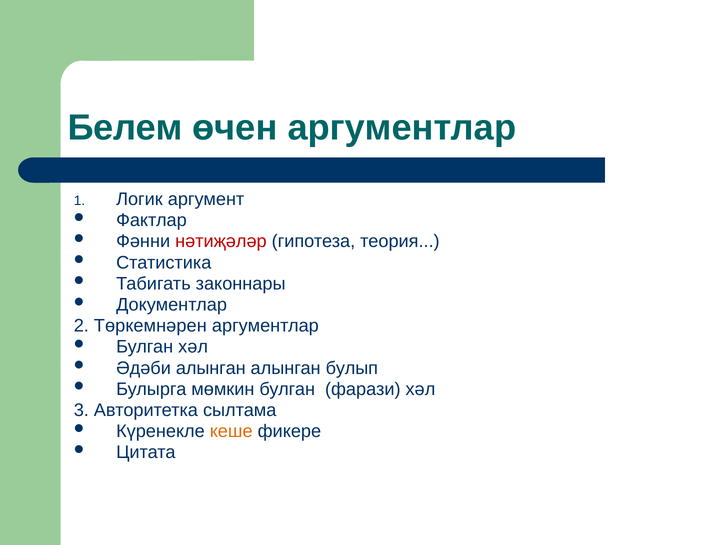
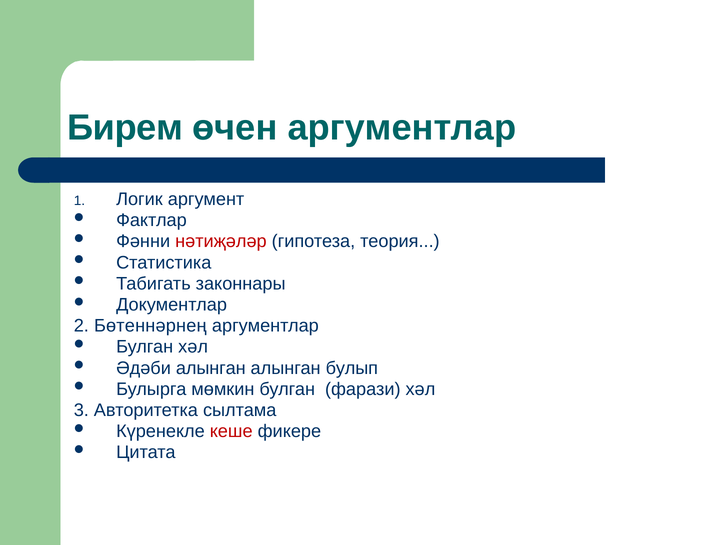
Белем: Белем -> Бирем
Төркемнәрен: Төркемнәрен -> Бөтеннәрнең
кеше colour: orange -> red
